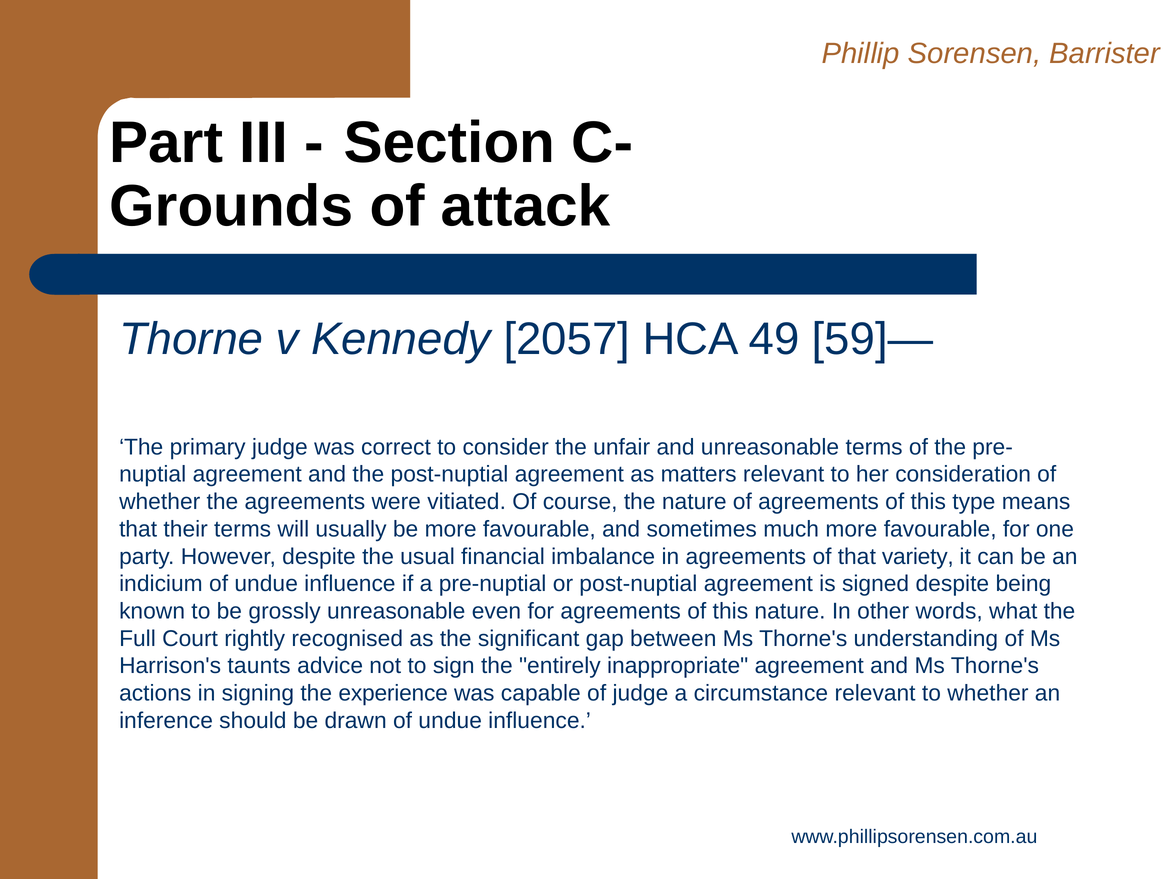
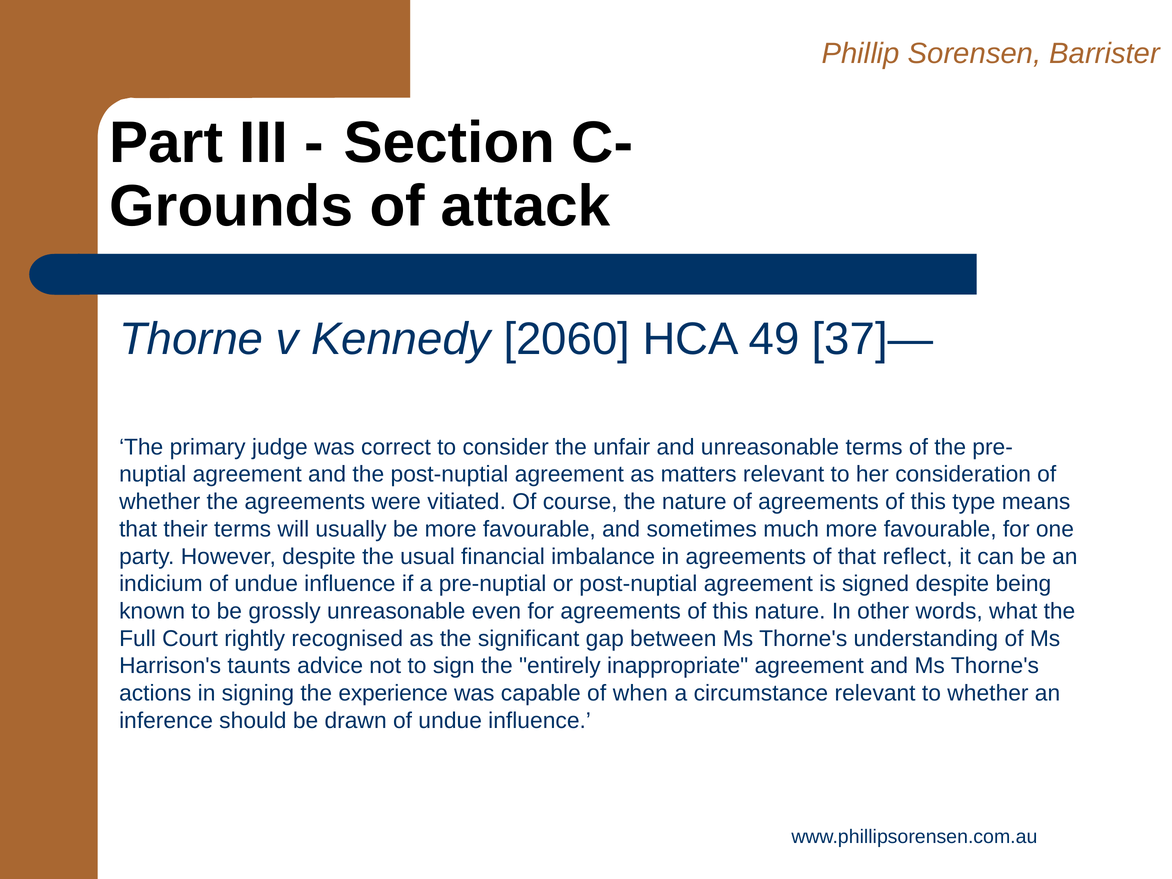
2057: 2057 -> 2060
59]—: 59]— -> 37]—
variety: variety -> reflect
of judge: judge -> when
